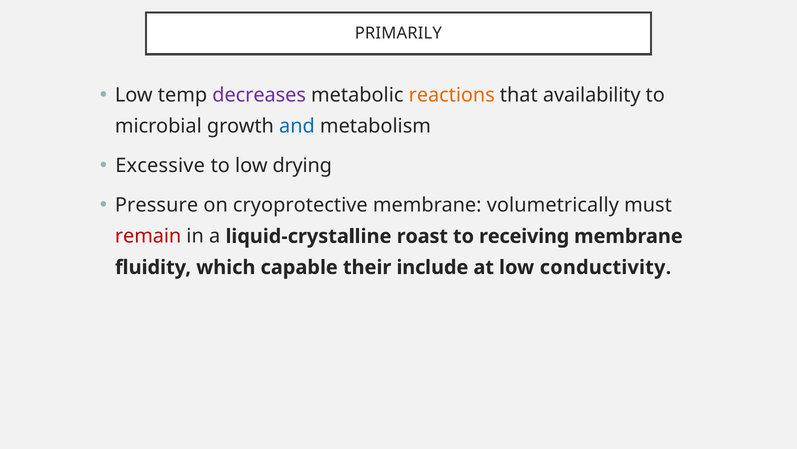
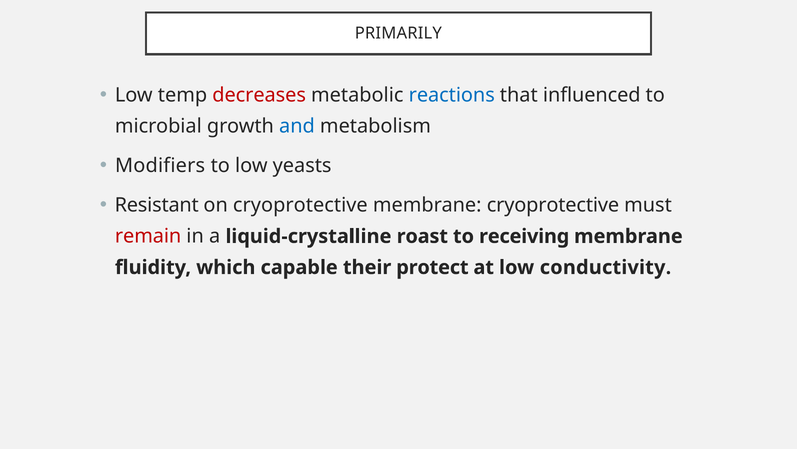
decreases colour: purple -> red
reactions colour: orange -> blue
availability: availability -> influenced
Excessive: Excessive -> Modifiers
drying: drying -> yeasts
Pressure: Pressure -> Resistant
membrane volumetrically: volumetrically -> cryoprotective
include: include -> protect
